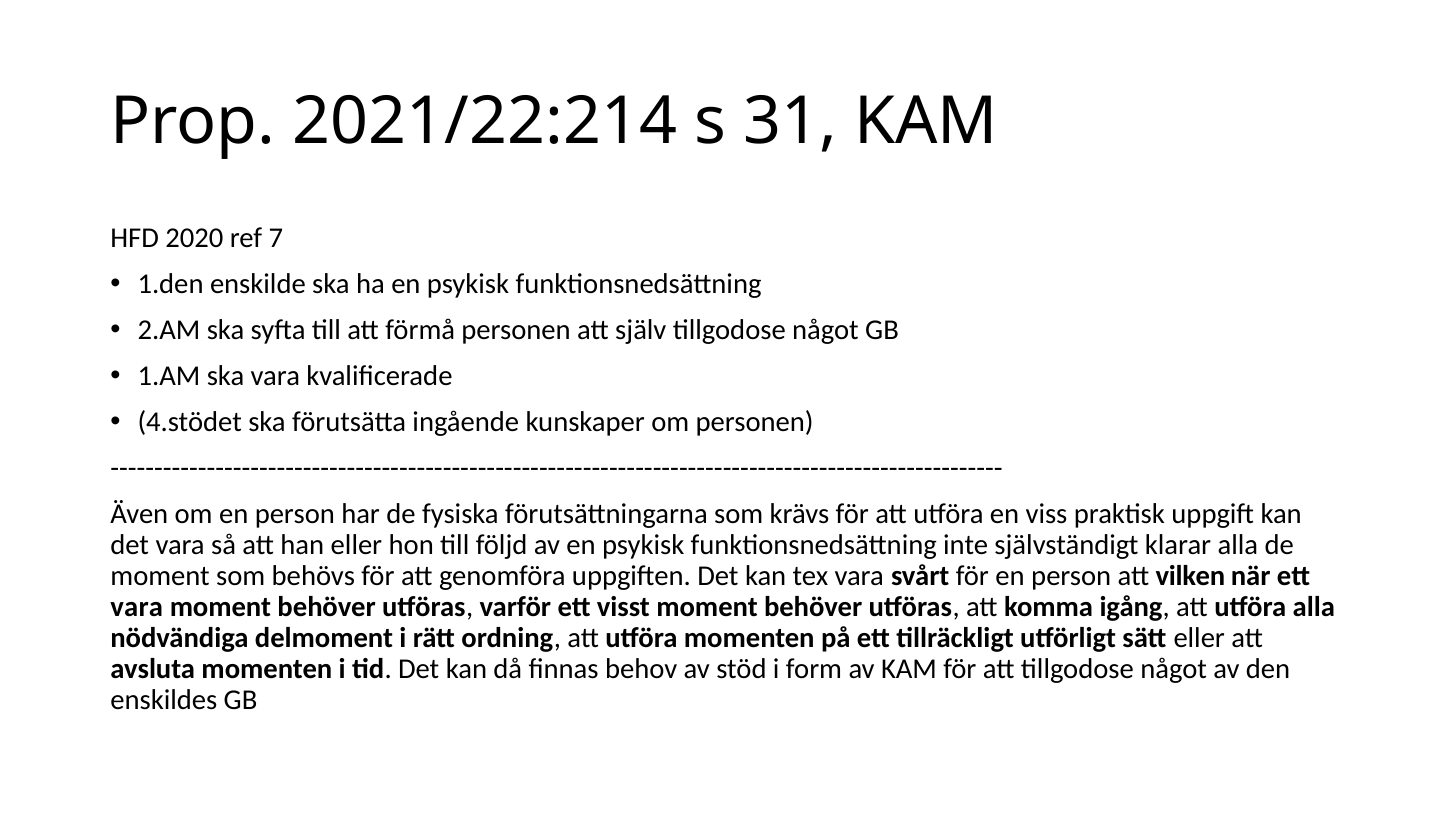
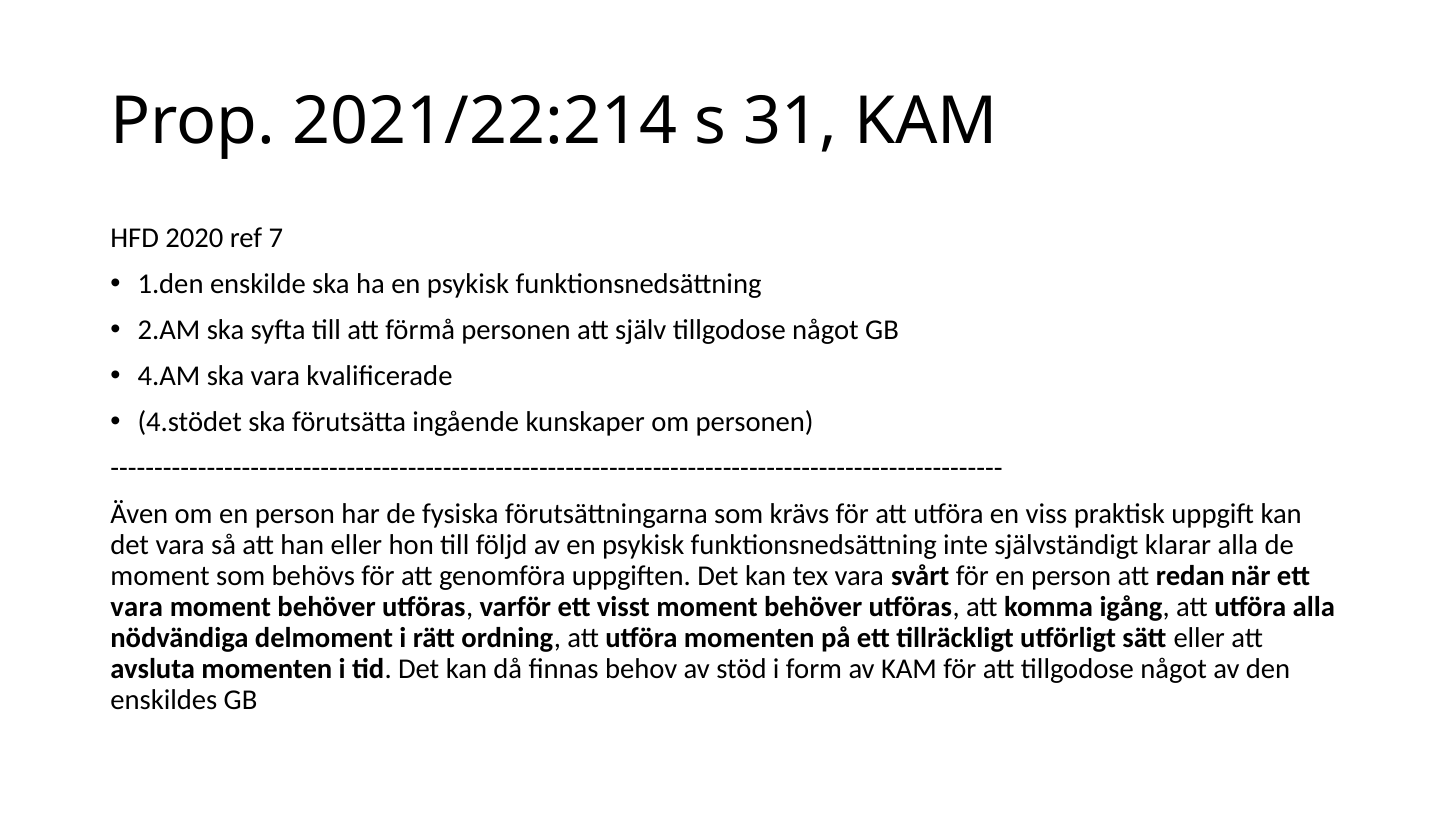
1.AM: 1.AM -> 4.AM
vilken: vilken -> redan
